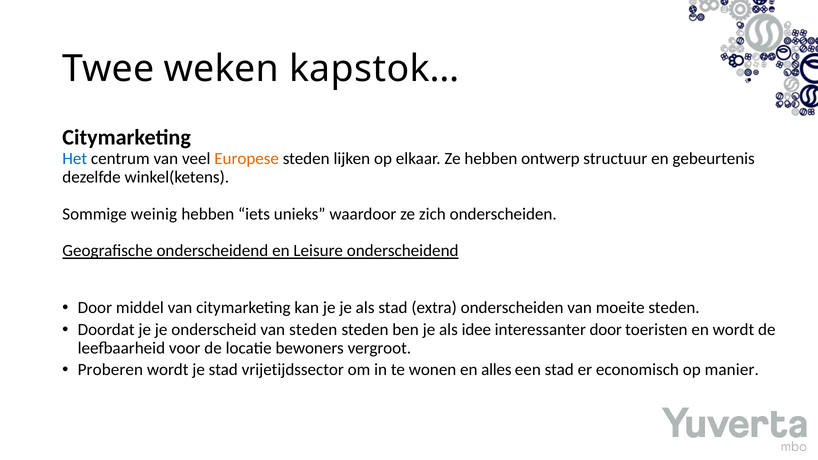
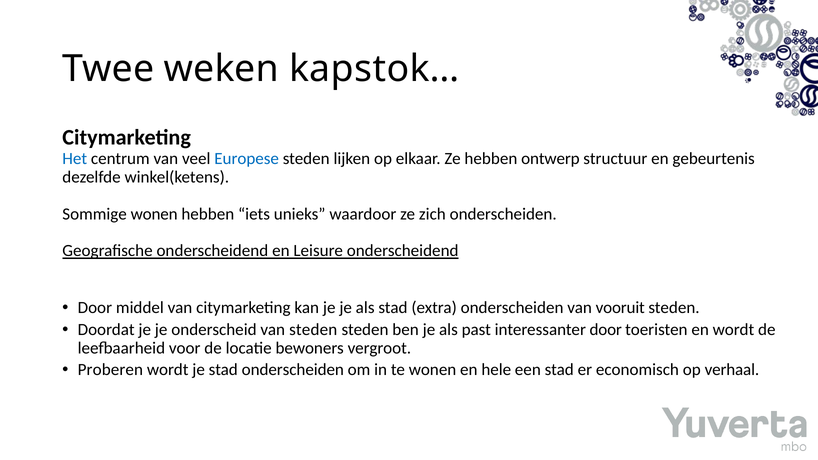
Europese colour: orange -> blue
Sommige weinig: weinig -> wonen
moeite: moeite -> vooruit
idee: idee -> past
stad vrijetijdssector: vrijetijdssector -> onderscheiden
alles: alles -> hele
manier: manier -> verhaal
